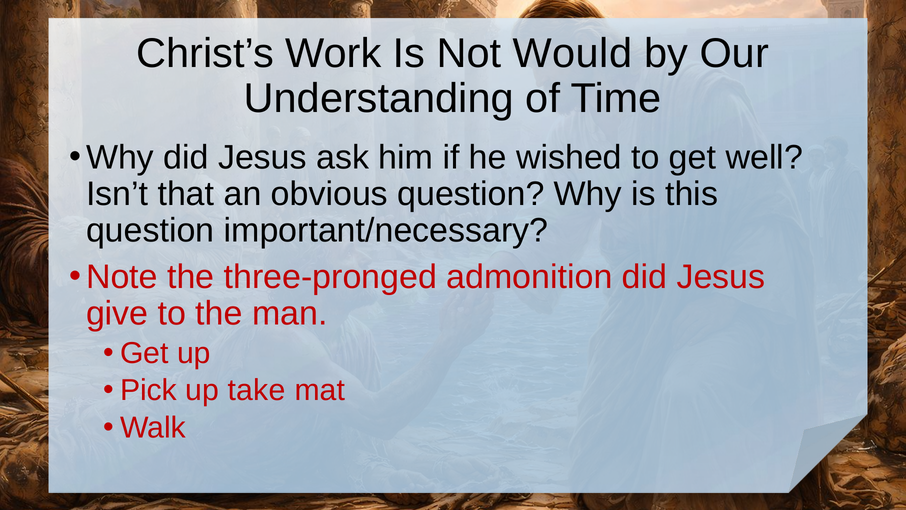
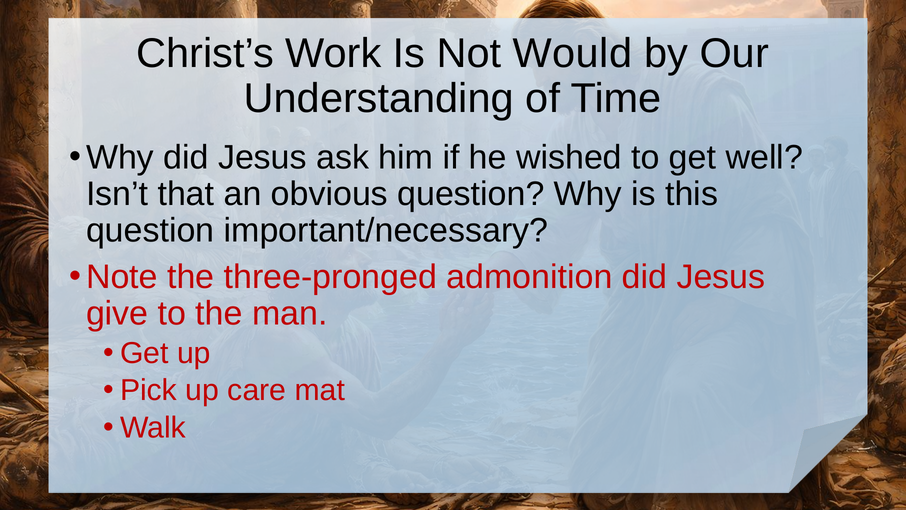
take: take -> care
